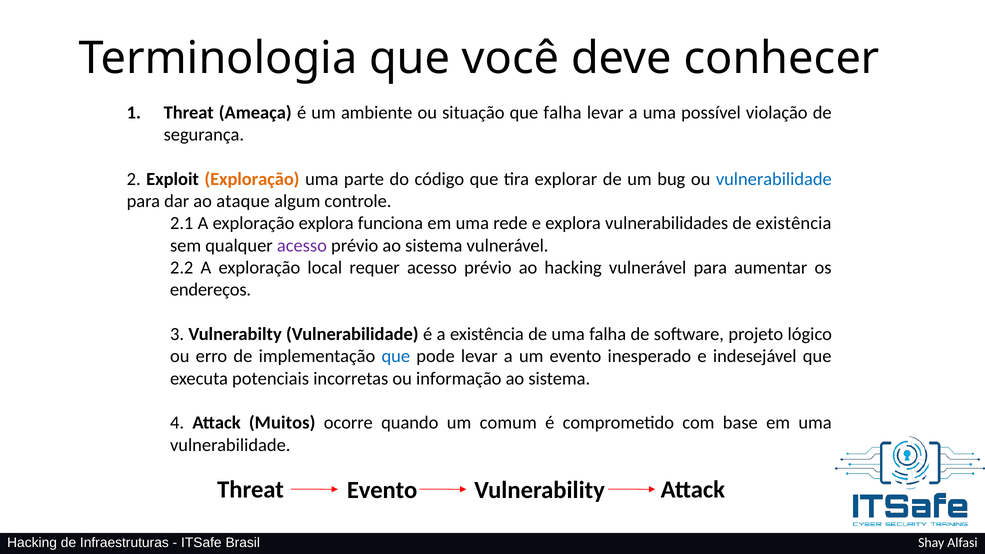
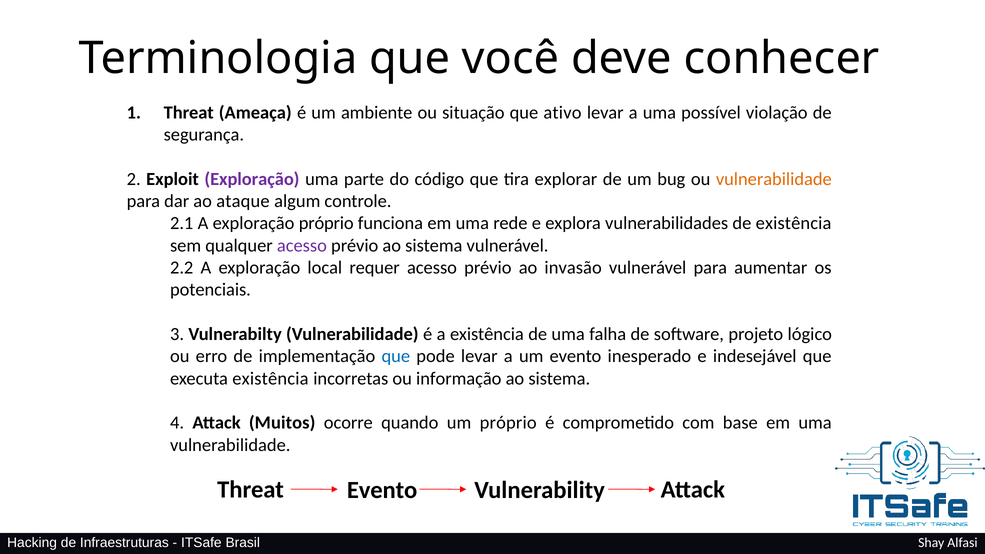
que falha: falha -> ativo
Exploração at (252, 179) colour: orange -> purple
vulnerabilidade at (774, 179) colour: blue -> orange
exploração explora: explora -> próprio
ao hacking: hacking -> invasão
endereços: endereços -> potenciais
executa potenciais: potenciais -> existência
um comum: comum -> próprio
